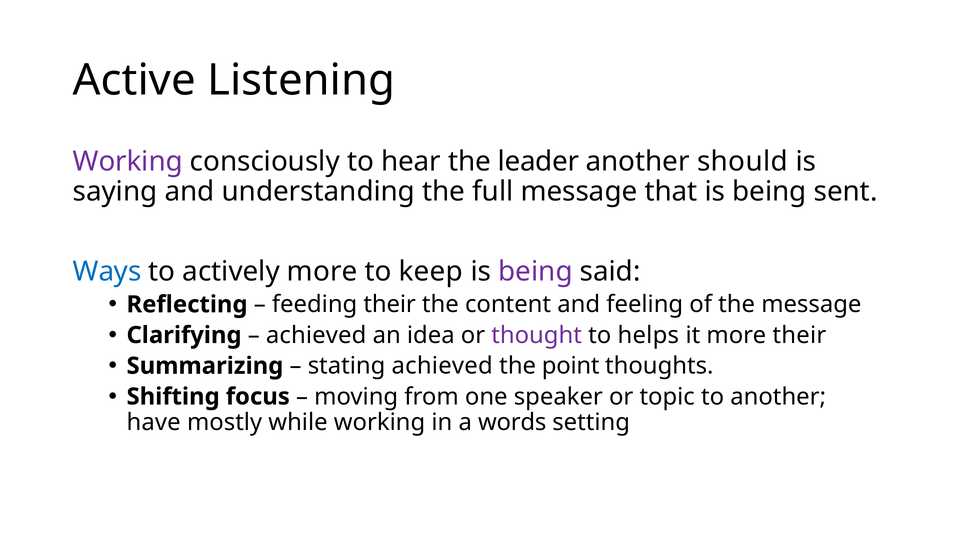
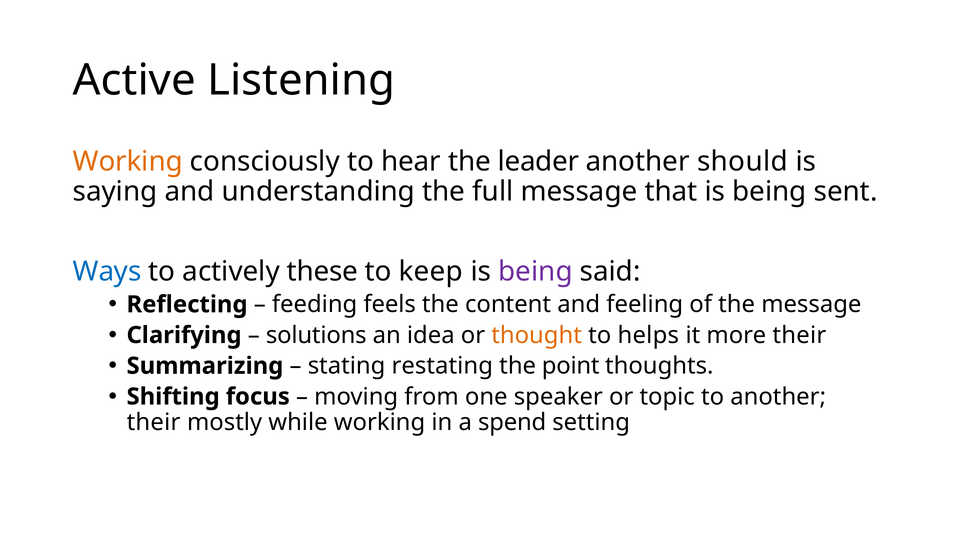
Working at (128, 161) colour: purple -> orange
actively more: more -> these
feeding their: their -> feels
achieved at (316, 335): achieved -> solutions
thought colour: purple -> orange
stating achieved: achieved -> restating
have at (154, 423): have -> their
words: words -> spend
